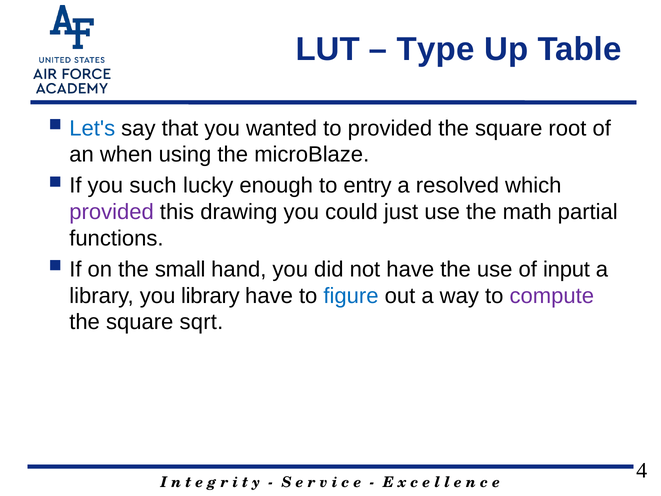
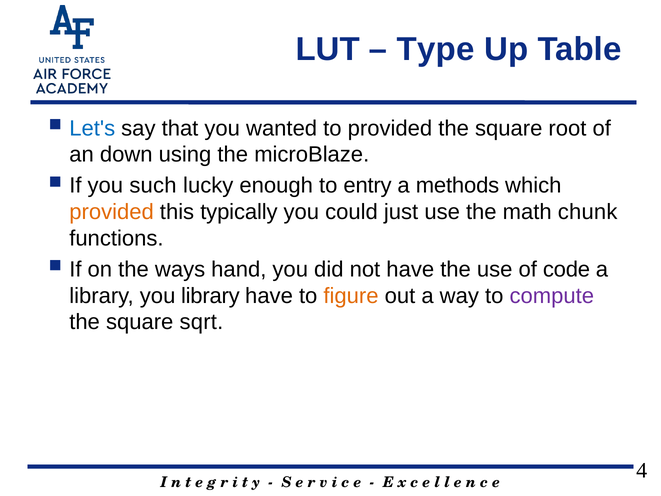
when: when -> down
resolved: resolved -> methods
provided at (112, 212) colour: purple -> orange
drawing: drawing -> typically
partial: partial -> chunk
small: small -> ways
input: input -> code
figure colour: blue -> orange
